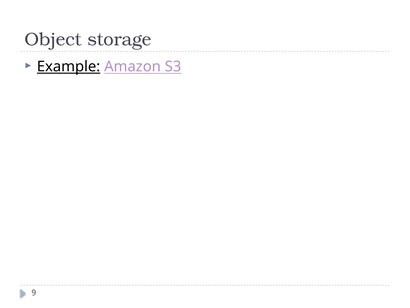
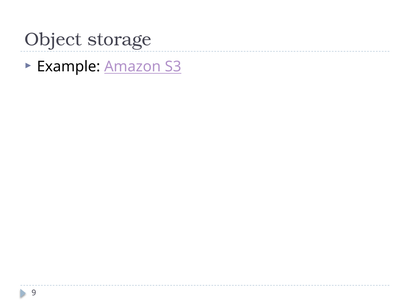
Example underline: present -> none
